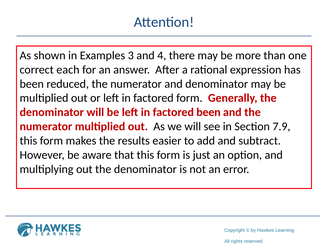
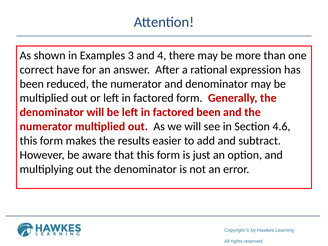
each: each -> have
7.9: 7.9 -> 4.6
